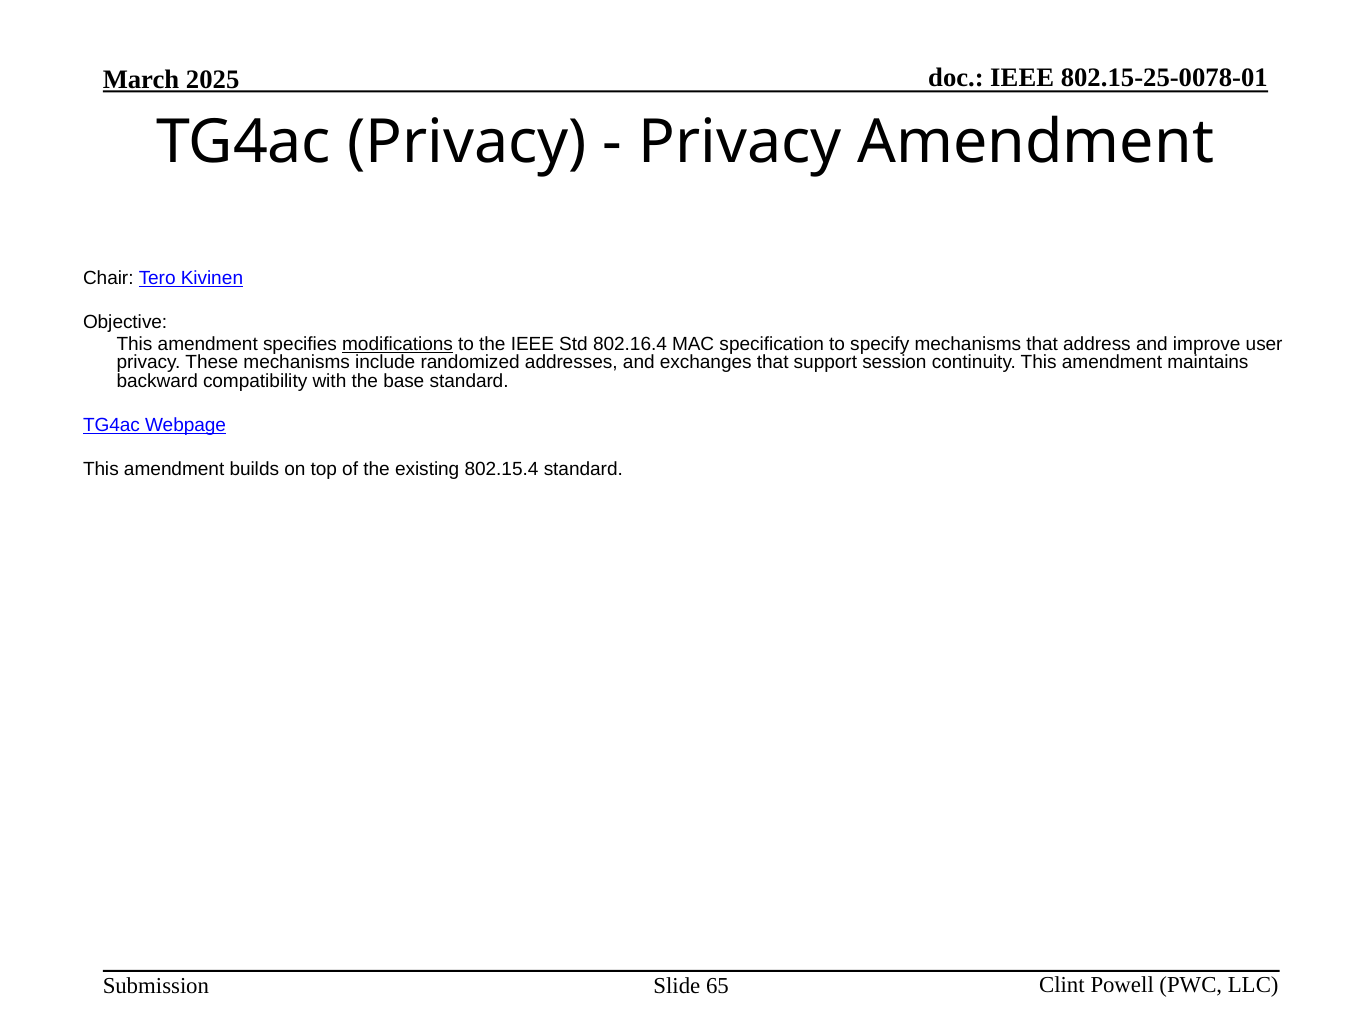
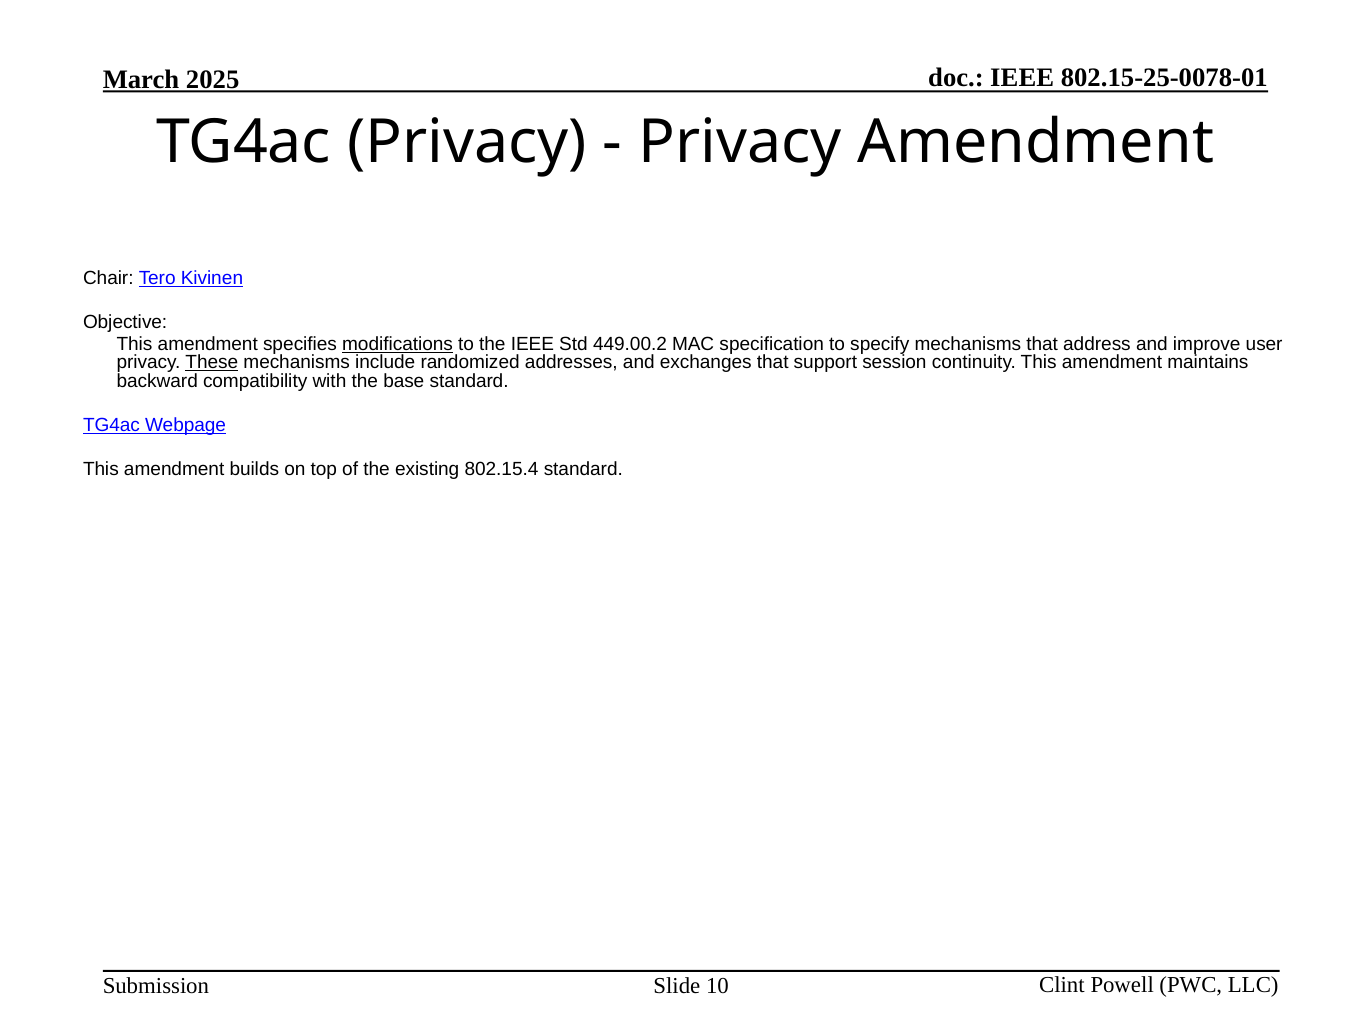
802.16.4: 802.16.4 -> 449.00.2
These underline: none -> present
65: 65 -> 10
